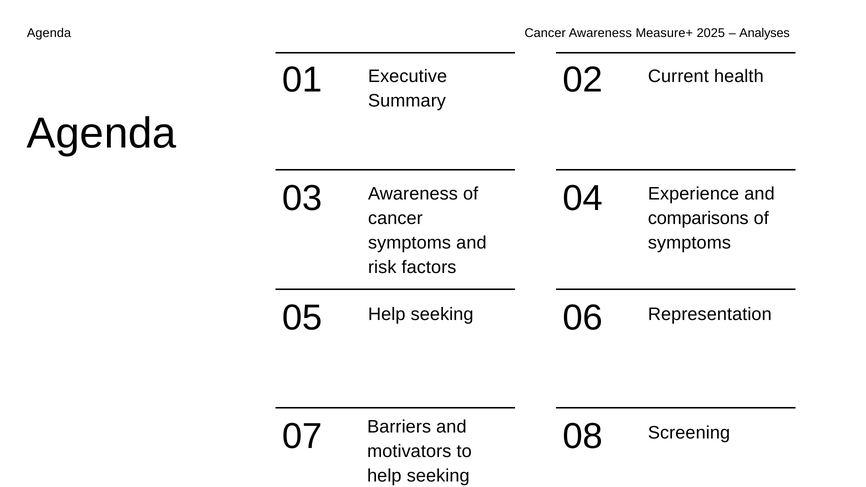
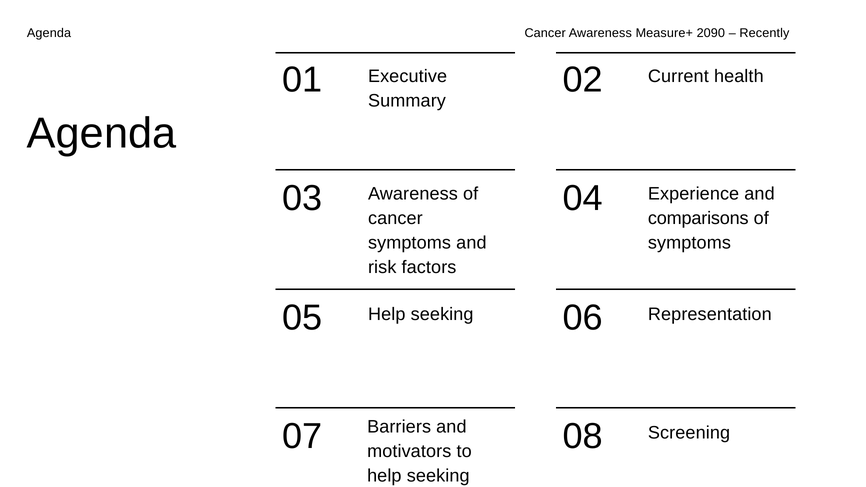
2025: 2025 -> 2090
Analyses: Analyses -> Recently
